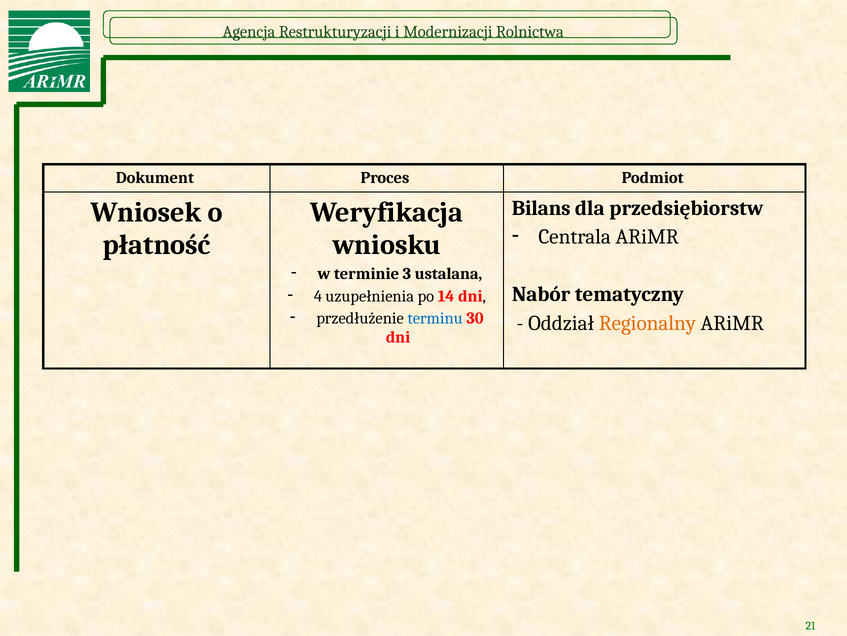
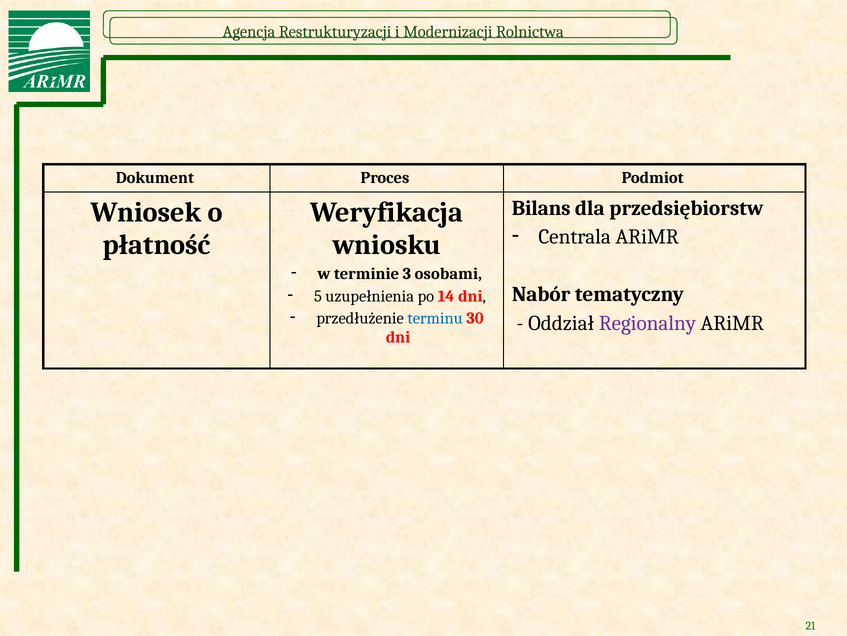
ustalana: ustalana -> osobami
4: 4 -> 5
Regionalny colour: orange -> purple
